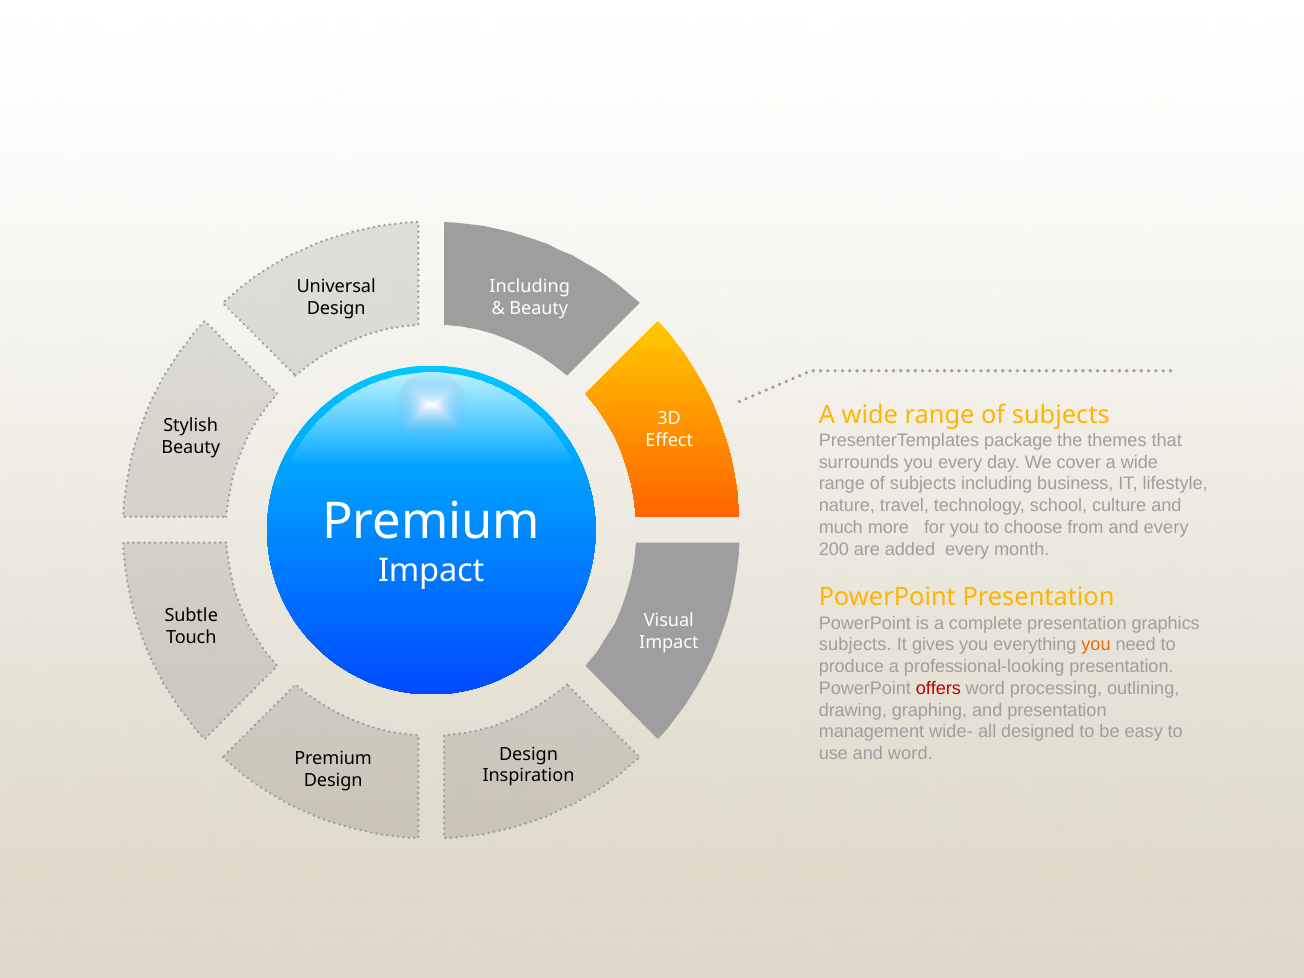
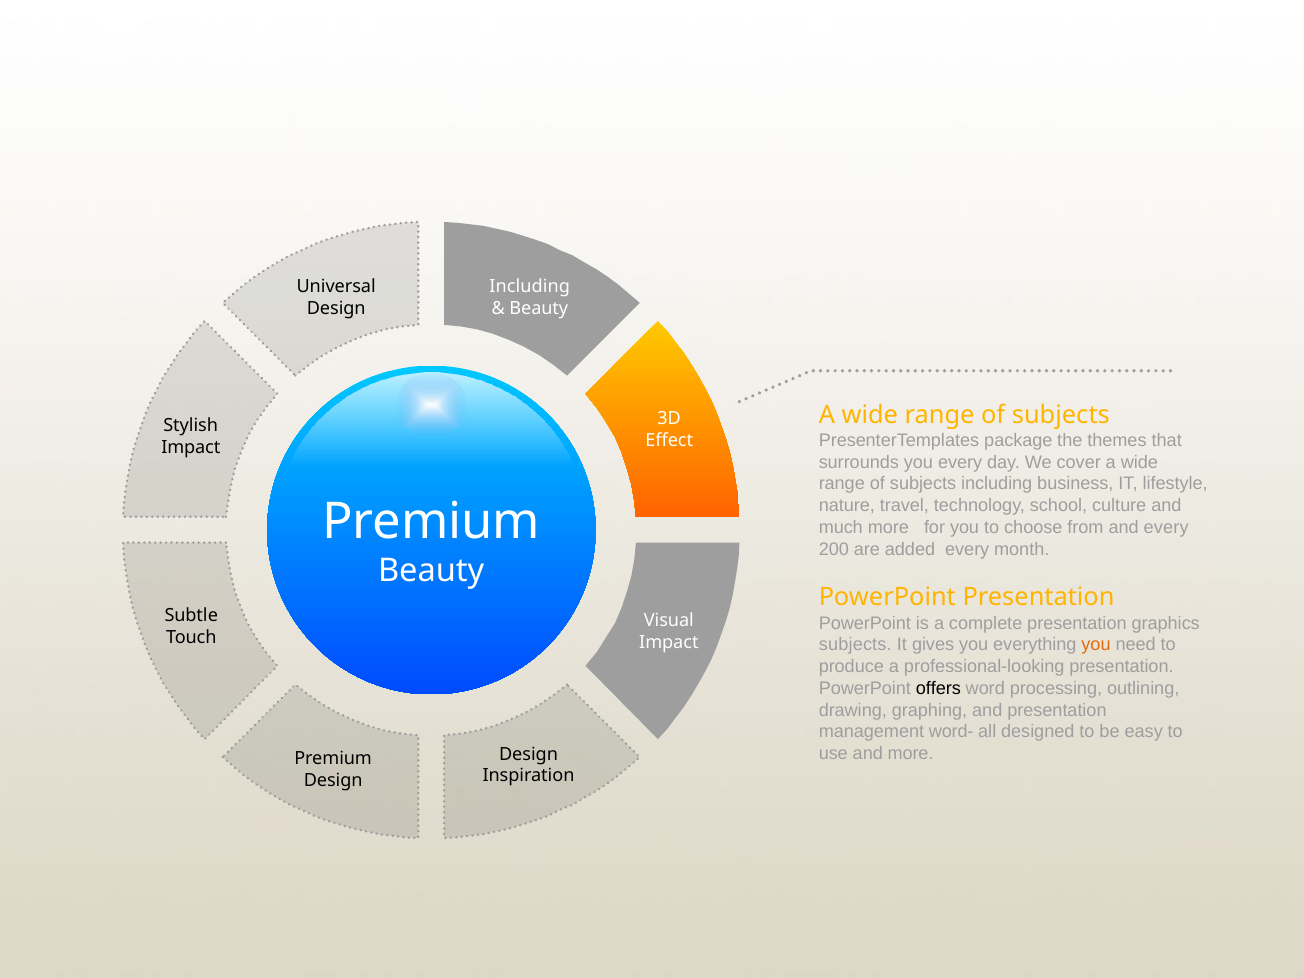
Beauty at (191, 447): Beauty -> Impact
Impact at (431, 571): Impact -> Beauty
offers colour: red -> black
wide-: wide- -> word-
and word: word -> more
